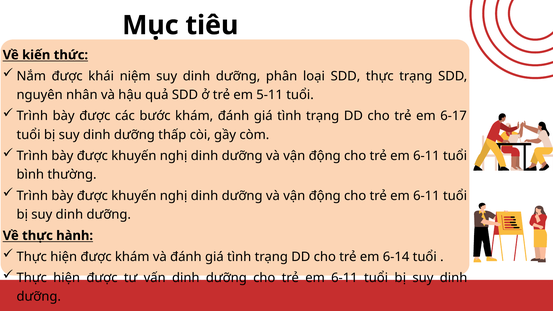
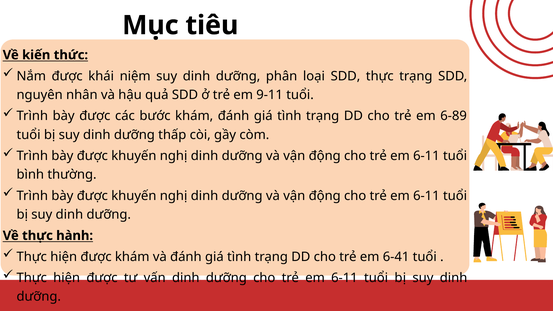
5-11: 5-11 -> 9-11
6-17: 6-17 -> 6-89
6-14: 6-14 -> 6-41
